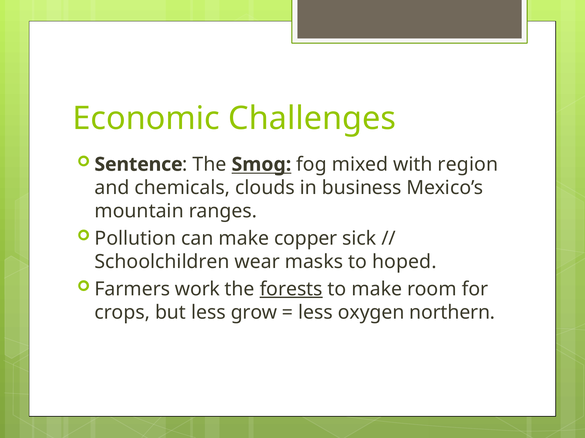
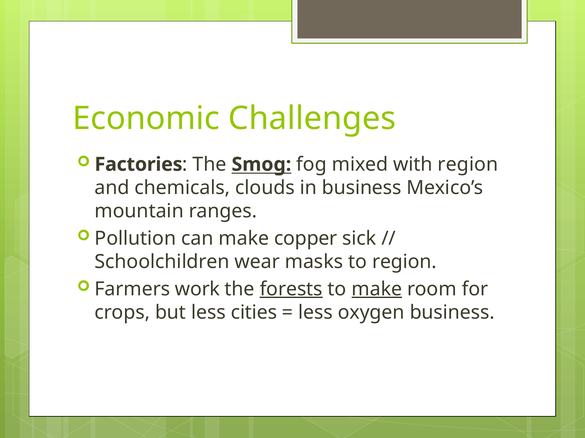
Sentence: Sentence -> Factories
to hoped: hoped -> region
make at (377, 289) underline: none -> present
grow: grow -> cities
oxygen northern: northern -> business
